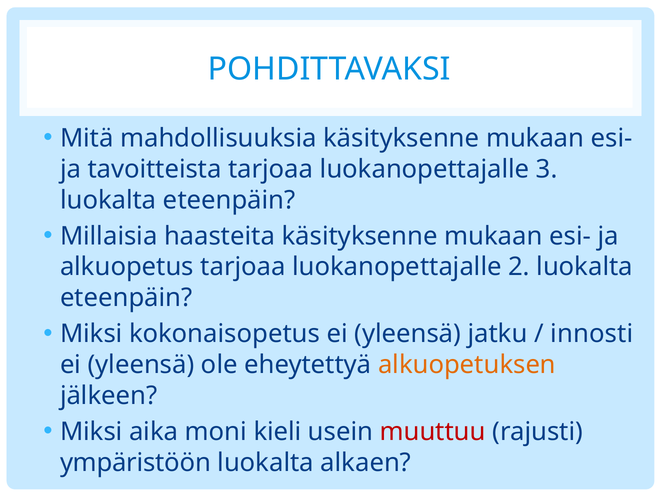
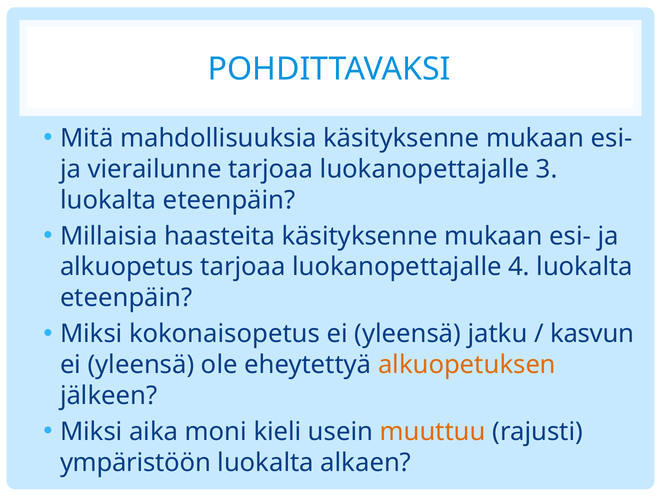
tavoitteista: tavoitteista -> vierailunne
2: 2 -> 4
innosti: innosti -> kasvun
muuttuu colour: red -> orange
